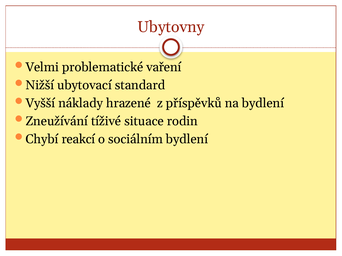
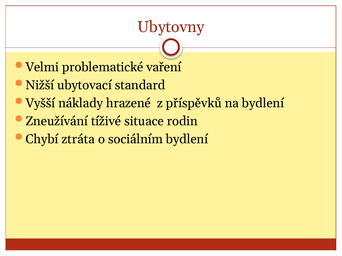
reakcí: reakcí -> ztráta
